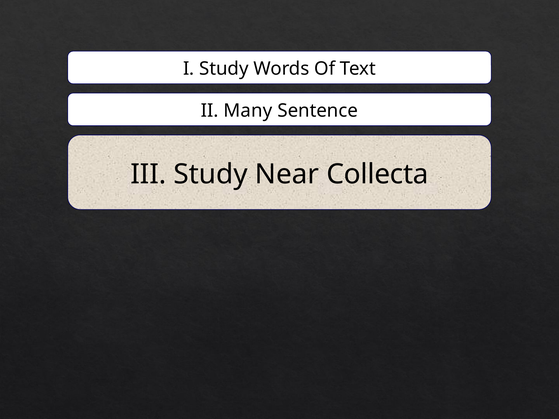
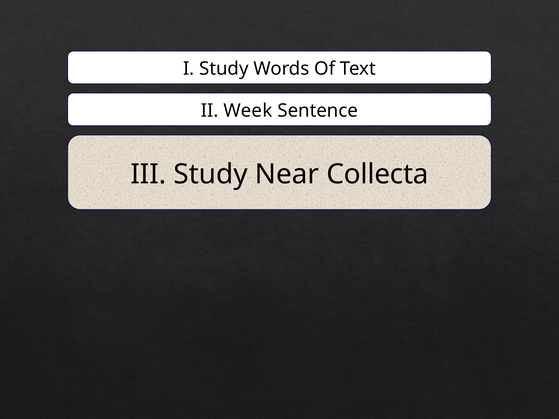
Many: Many -> Week
